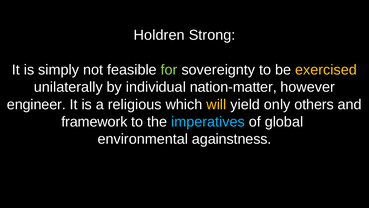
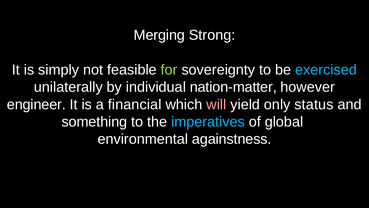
Holdren: Holdren -> Merging
exercised colour: yellow -> light blue
religious: religious -> financial
will colour: yellow -> pink
others: others -> status
framework: framework -> something
